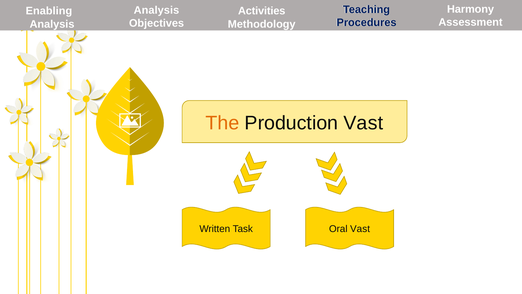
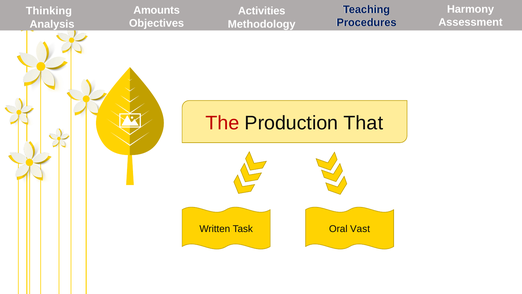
Analysis at (156, 10): Analysis -> Amounts
Enabling: Enabling -> Thinking
The colour: orange -> red
Production Vast: Vast -> That
